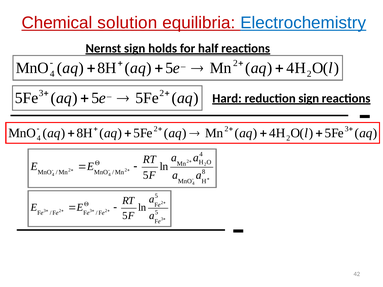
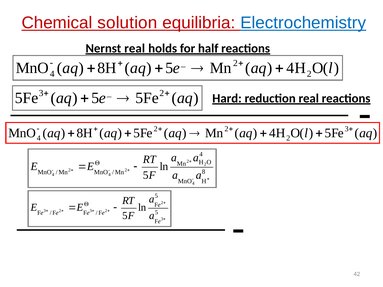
Nernst sign: sign -> real
reduction sign: sign -> real
